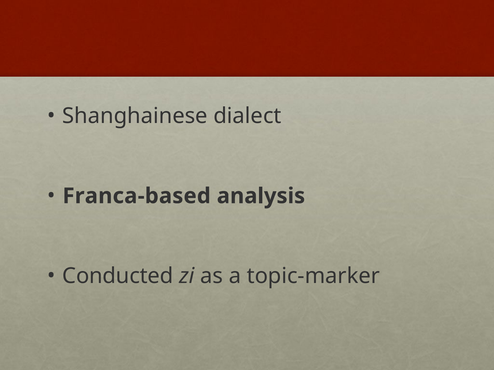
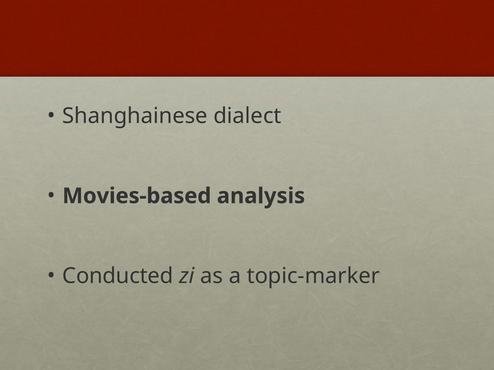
Franca-based: Franca-based -> Movies-based
